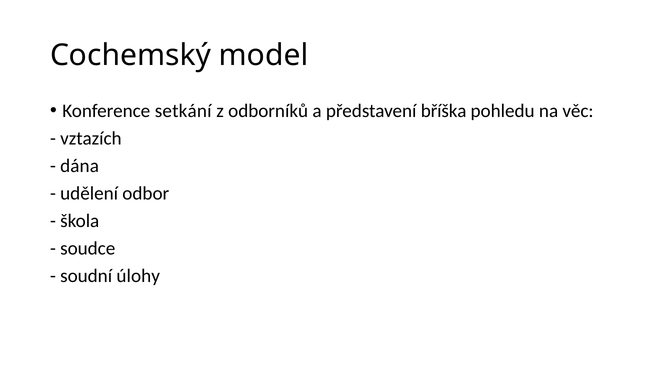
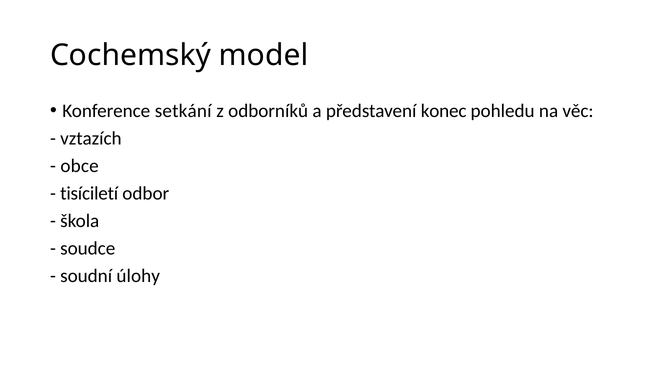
bříška: bříška -> konec
dána: dána -> obce
udělení: udělení -> tisíciletí
